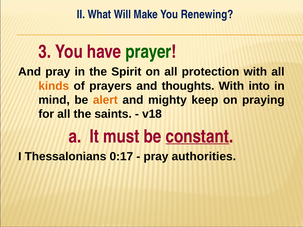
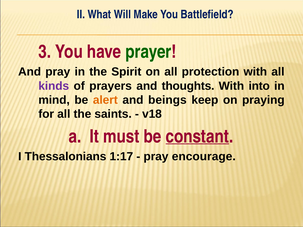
Renewing: Renewing -> Battlefield
kinds colour: orange -> purple
mighty: mighty -> beings
0:17: 0:17 -> 1:17
authorities: authorities -> encourage
